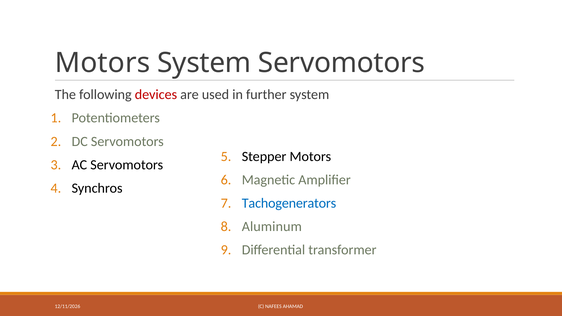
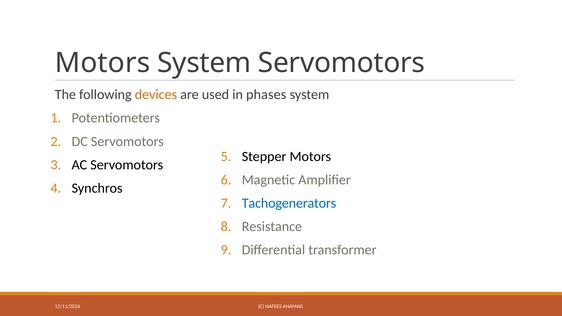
devices colour: red -> orange
further: further -> phases
Aluminum: Aluminum -> Resistance
